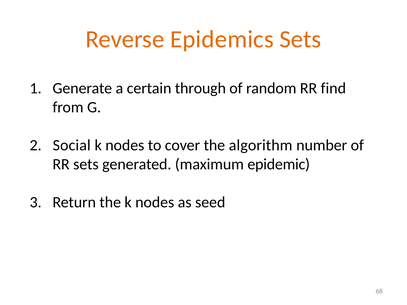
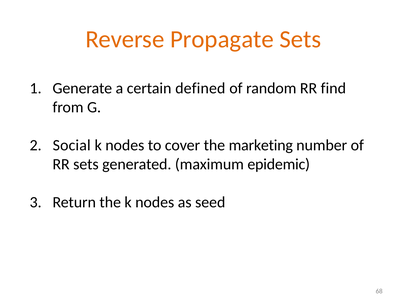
Epidemics: Epidemics -> Propagate
through: through -> defined
algorithm: algorithm -> marketing
